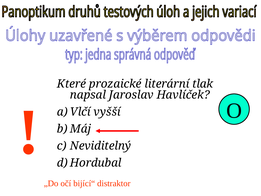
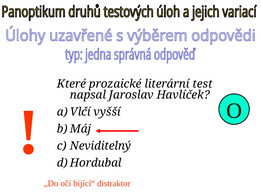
tlak: tlak -> test
